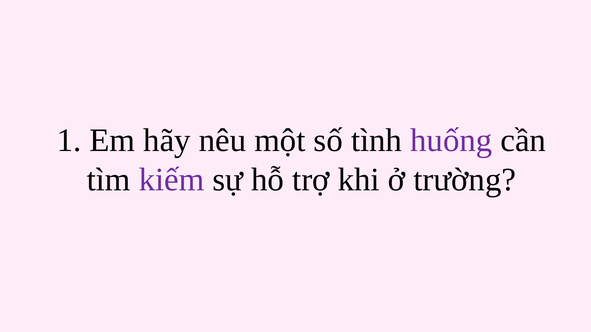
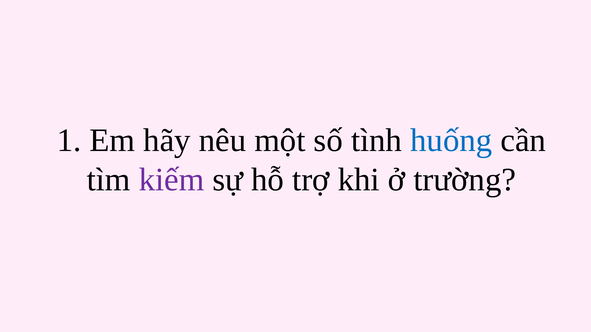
huống colour: purple -> blue
